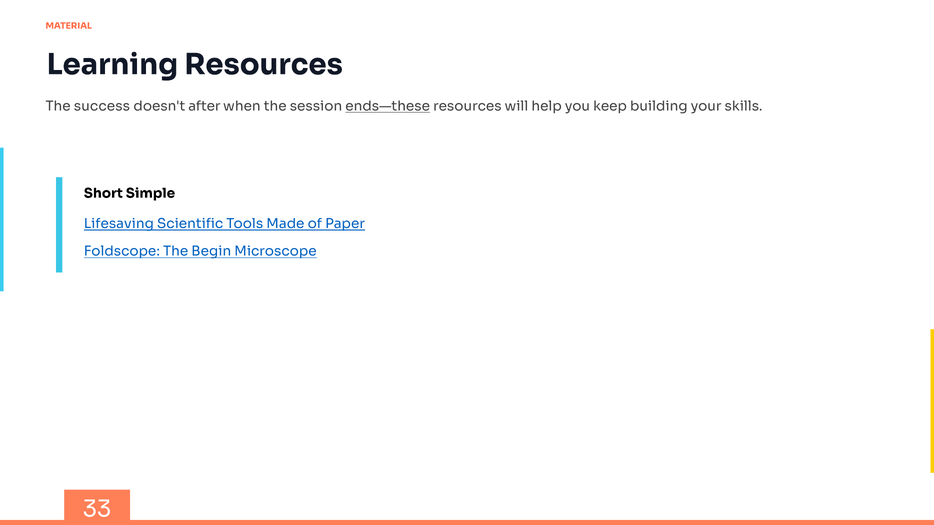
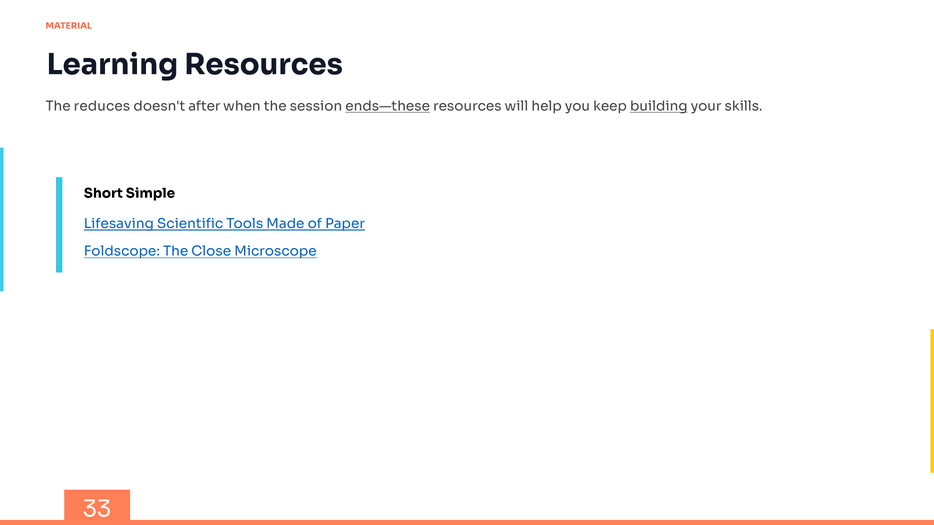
success: success -> reduces
building underline: none -> present
Begin: Begin -> Close
